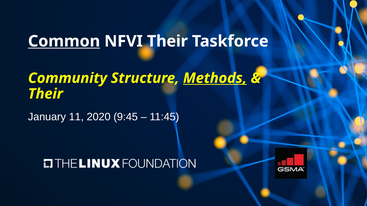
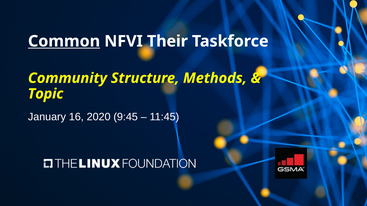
Methods underline: present -> none
Their at (45, 94): Their -> Topic
11: 11 -> 16
